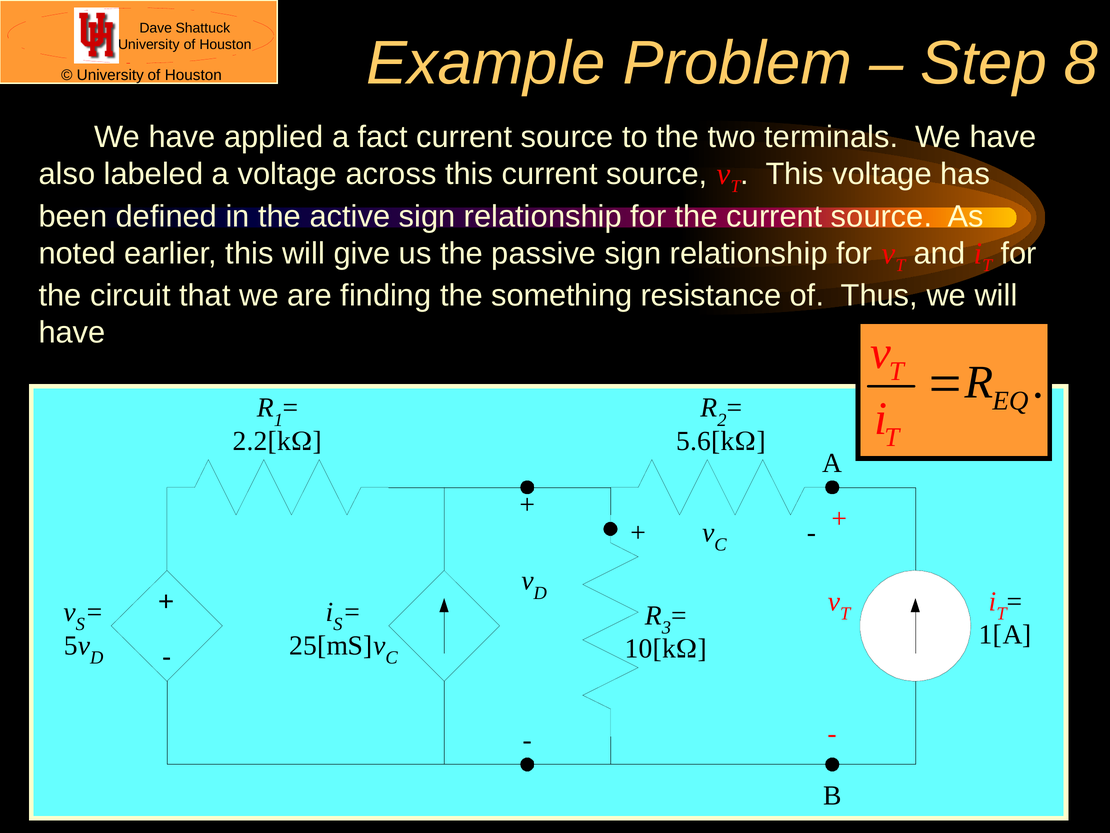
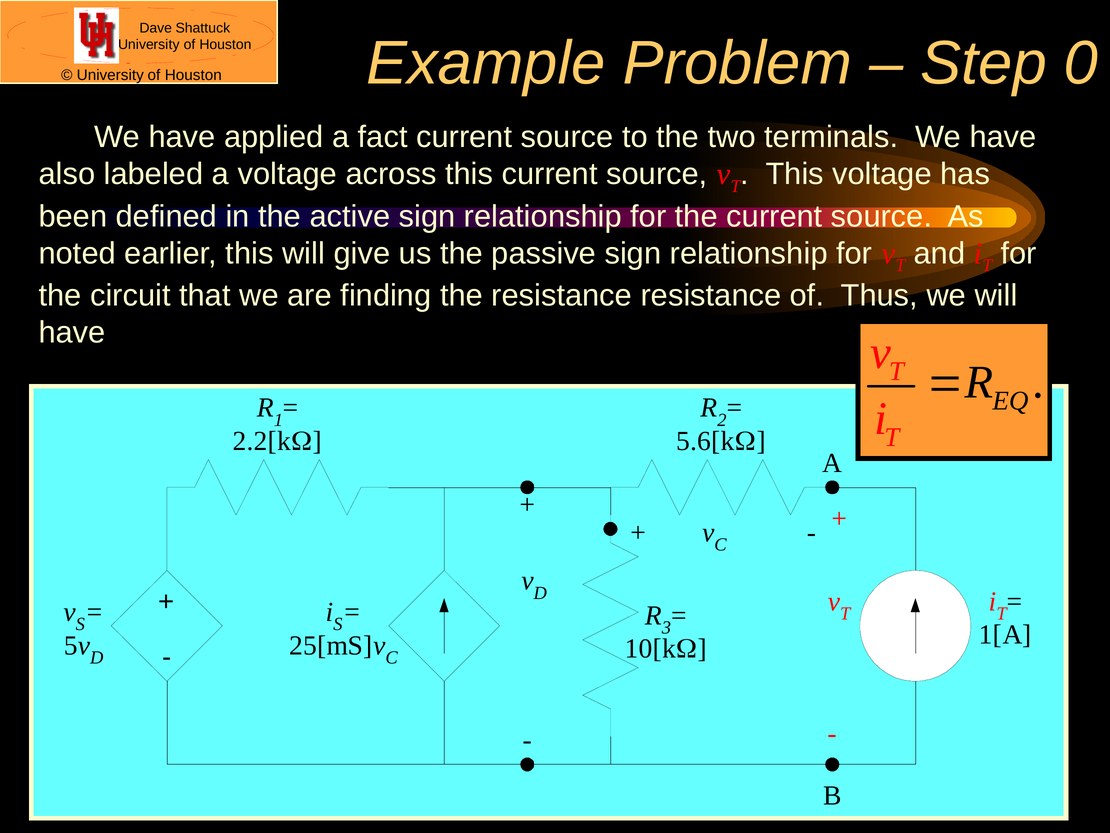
8: 8 -> 0
the something: something -> resistance
